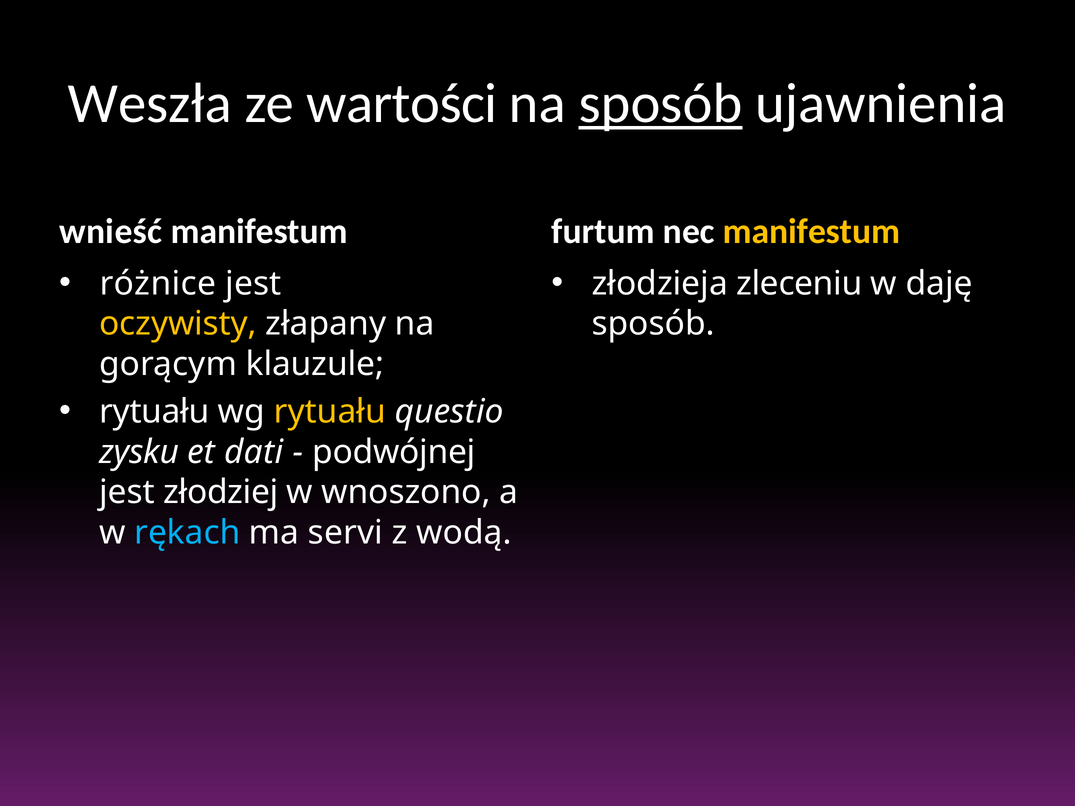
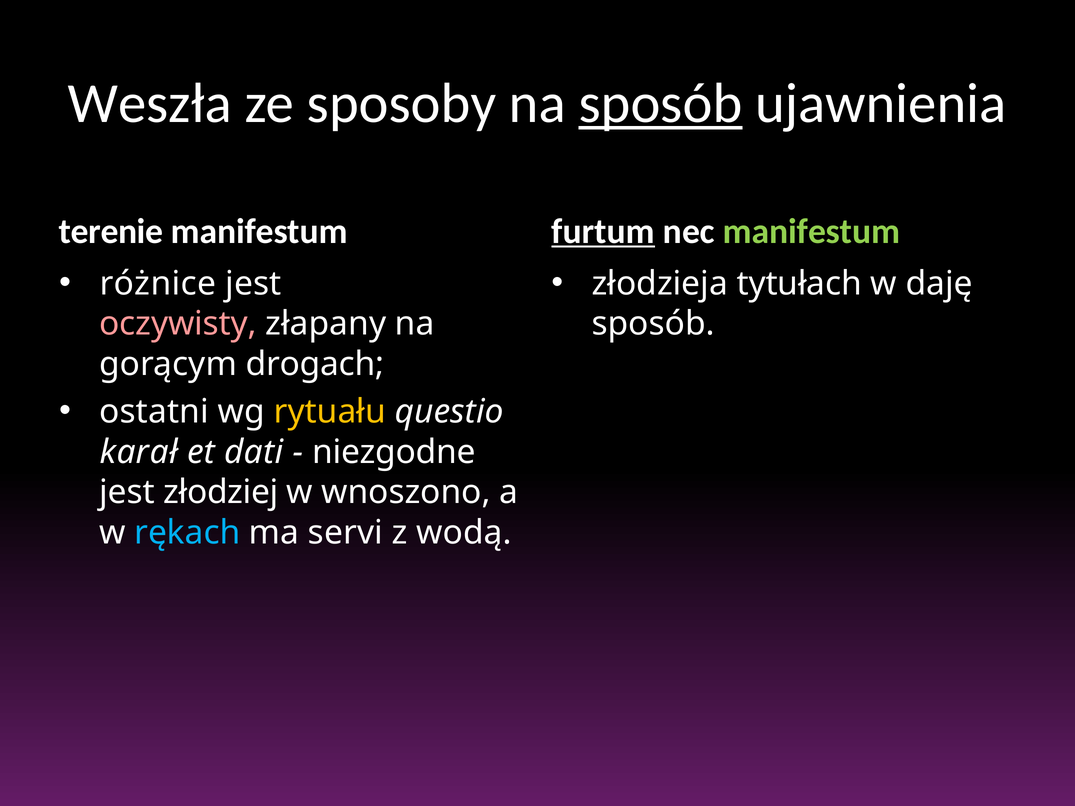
wartości: wartości -> sposoby
wnieść: wnieść -> terenie
furtum underline: none -> present
manifestum at (812, 231) colour: yellow -> light green
zleceniu: zleceniu -> tytułach
oczywisty colour: yellow -> pink
klauzule: klauzule -> drogach
rytuału at (154, 412): rytuału -> ostatni
zysku: zysku -> karał
podwójnej: podwójnej -> niezgodne
